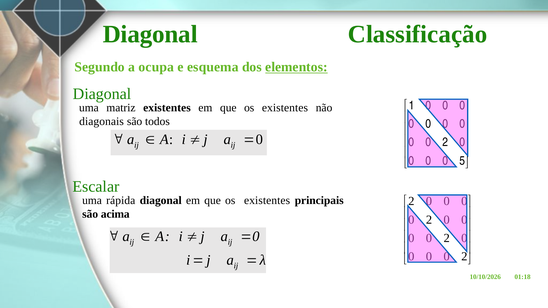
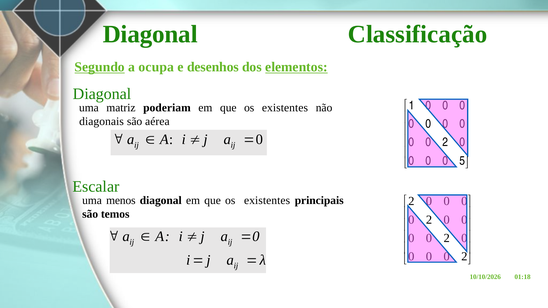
Segundo underline: none -> present
esquema: esquema -> desenhos
matriz existentes: existentes -> poderiam
todos: todos -> aérea
rápida: rápida -> menos
acima: acima -> temos
